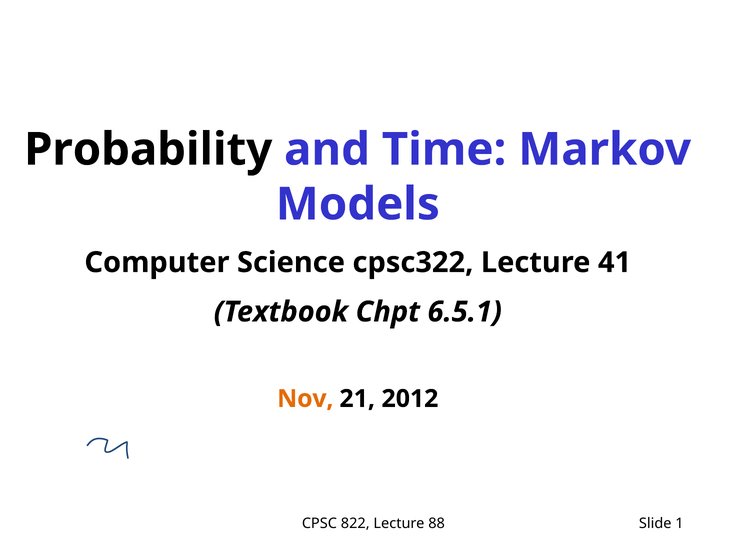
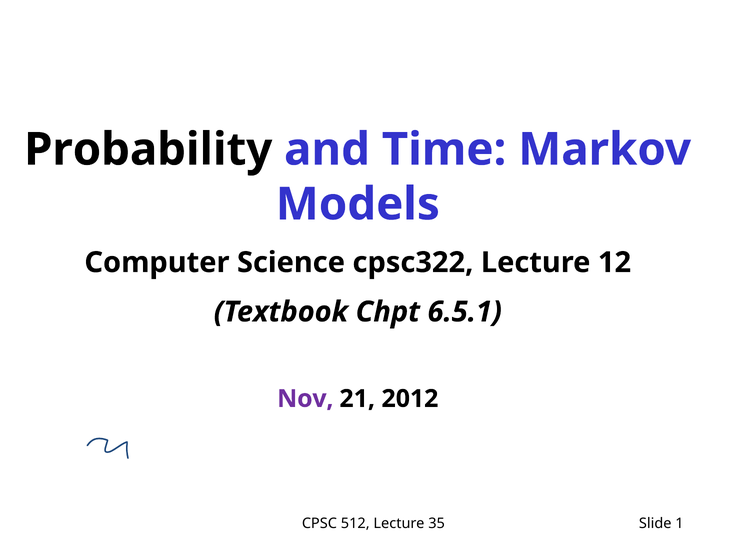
41: 41 -> 12
Nov colour: orange -> purple
822: 822 -> 512
88: 88 -> 35
